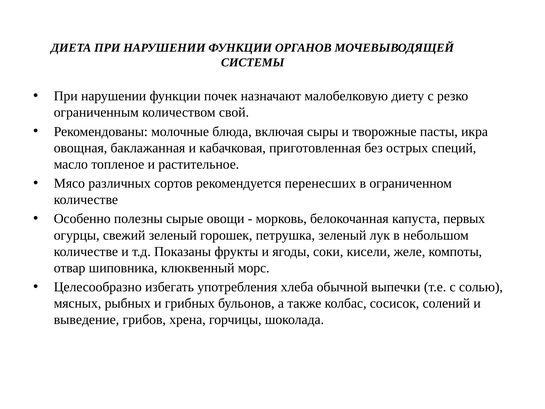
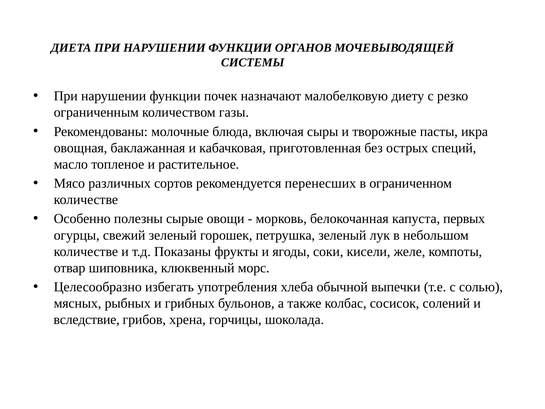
свой: свой -> газы
выведение: выведение -> вследствие
